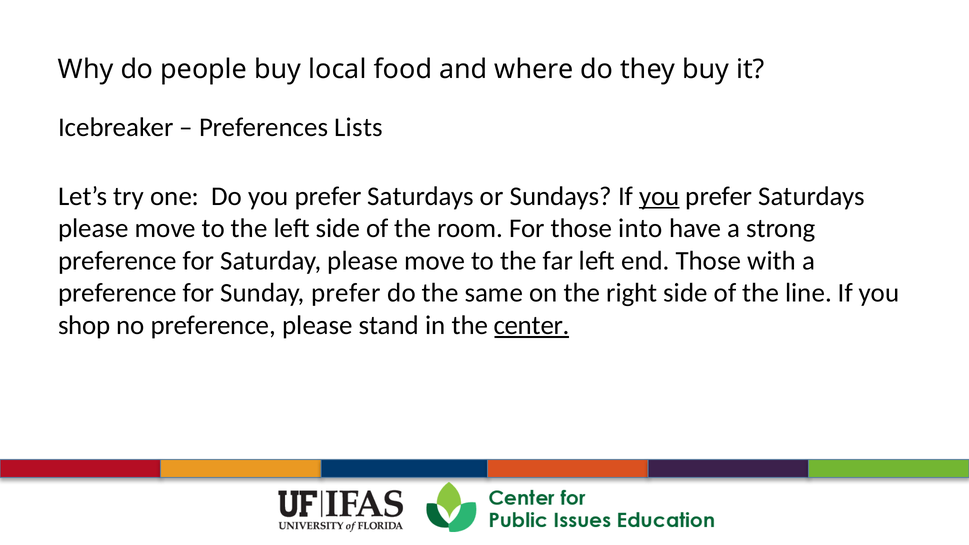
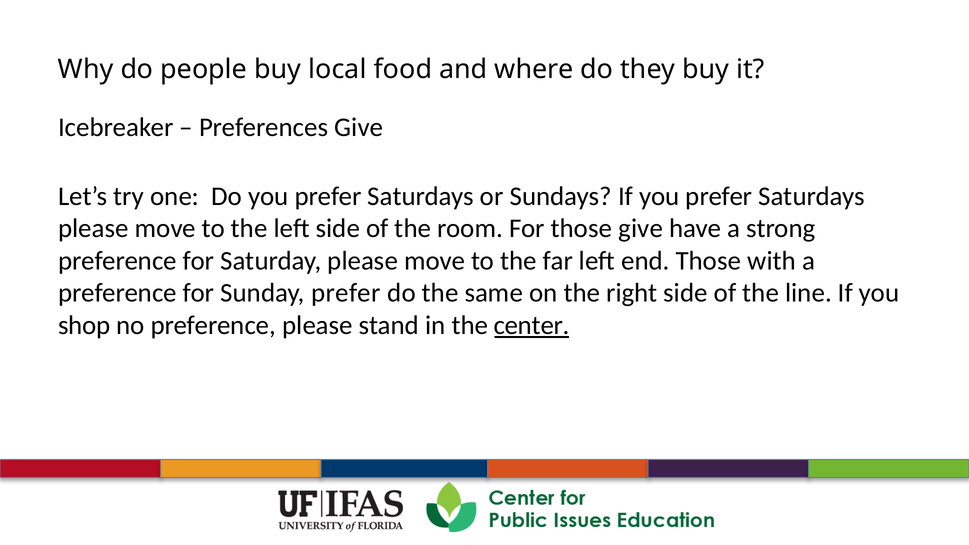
Preferences Lists: Lists -> Give
you at (659, 196) underline: present -> none
those into: into -> give
